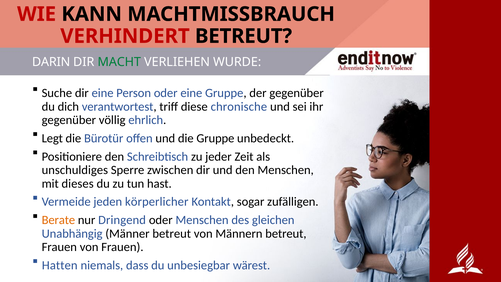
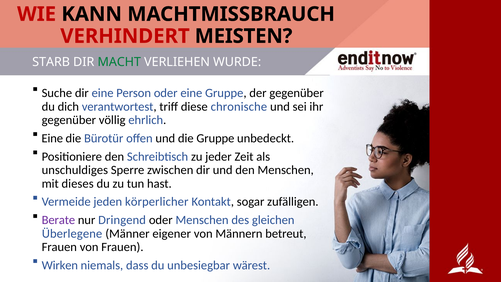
VERHINDERT BETREUT: BETREUT -> MEISTEN
DARIN: DARIN -> STARB
Legt at (52, 138): Legt -> Eine
Berate colour: orange -> purple
Unabhängig: Unabhängig -> Überlegene
Männer betreut: betreut -> eigener
Hatten: Hatten -> Wirken
